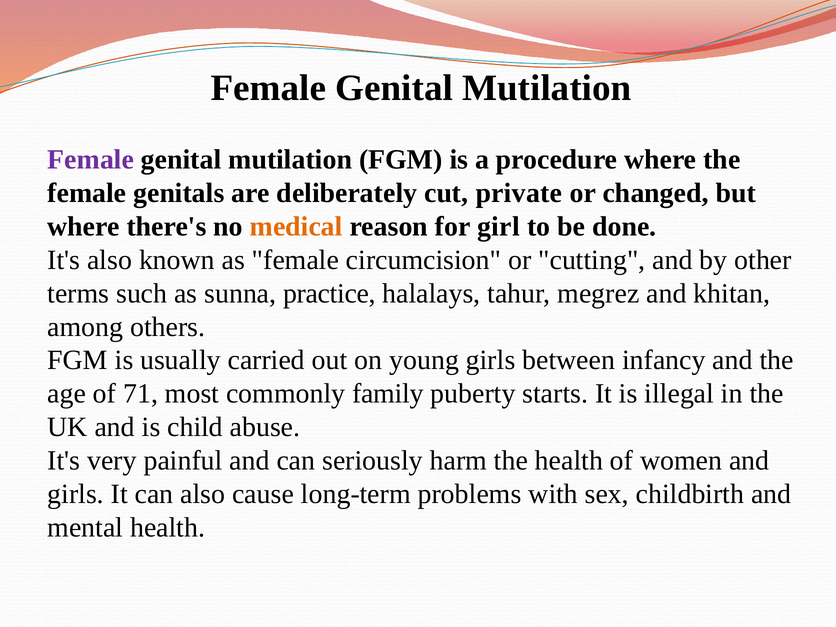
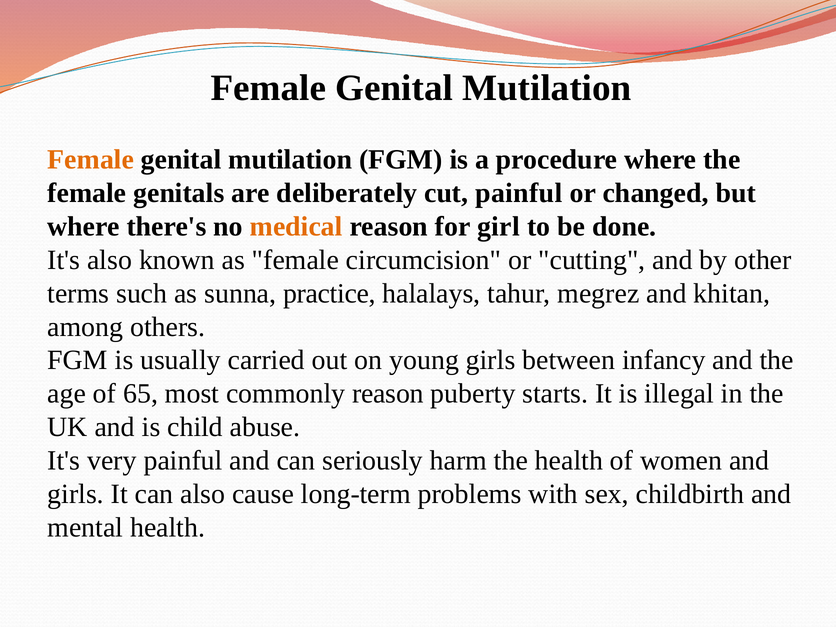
Female at (91, 160) colour: purple -> orange
cut private: private -> painful
71: 71 -> 65
commonly family: family -> reason
